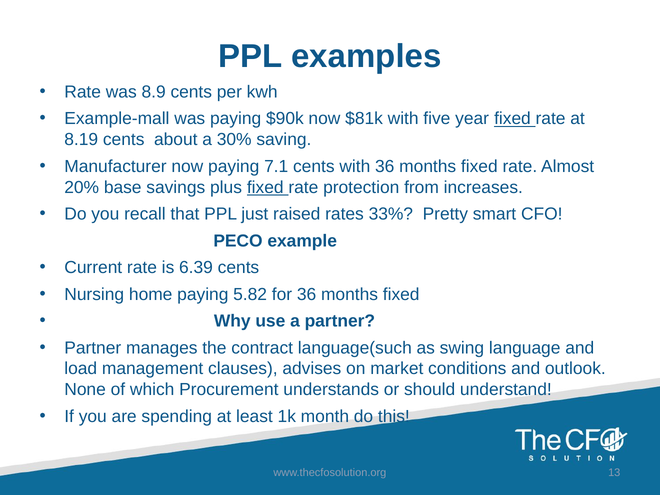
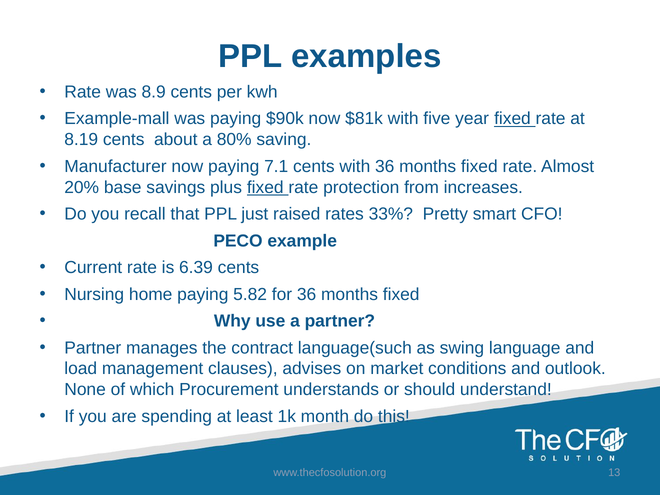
30%: 30% -> 80%
